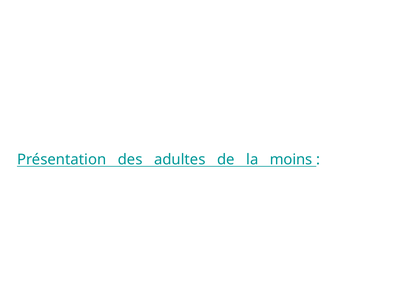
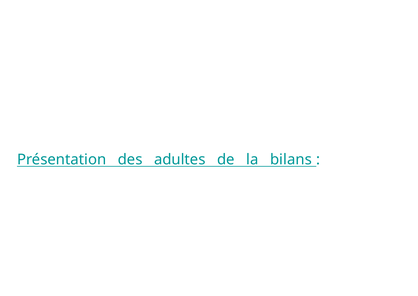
moins: moins -> bilans
